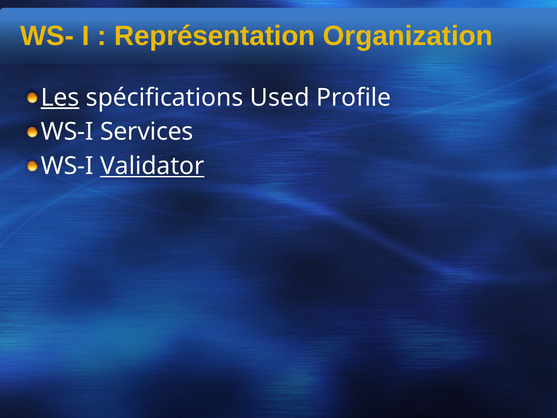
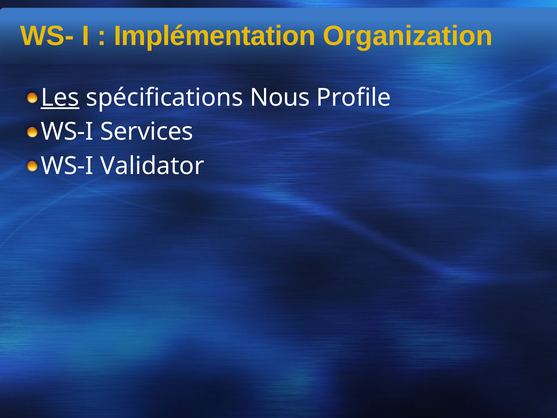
Représentation: Représentation -> Implémentation
Used: Used -> Nous
Validator underline: present -> none
